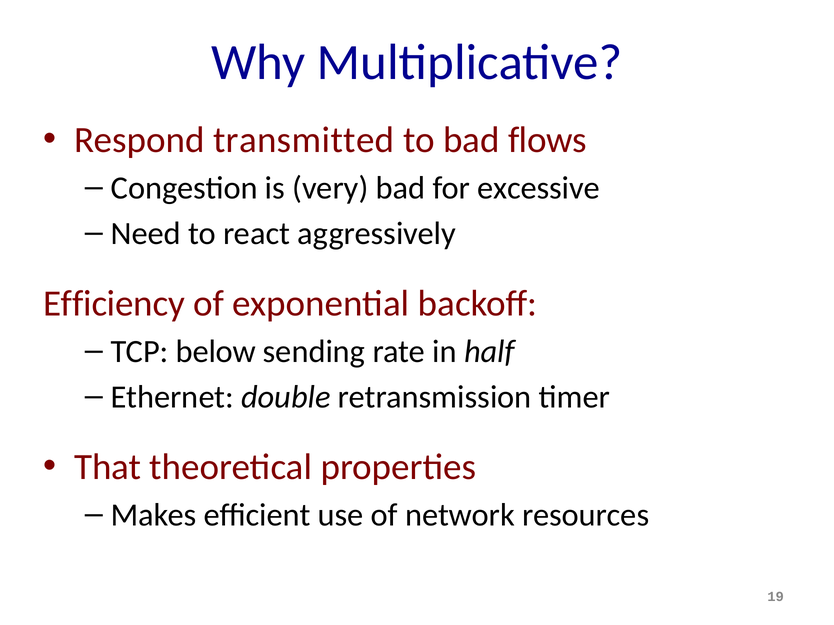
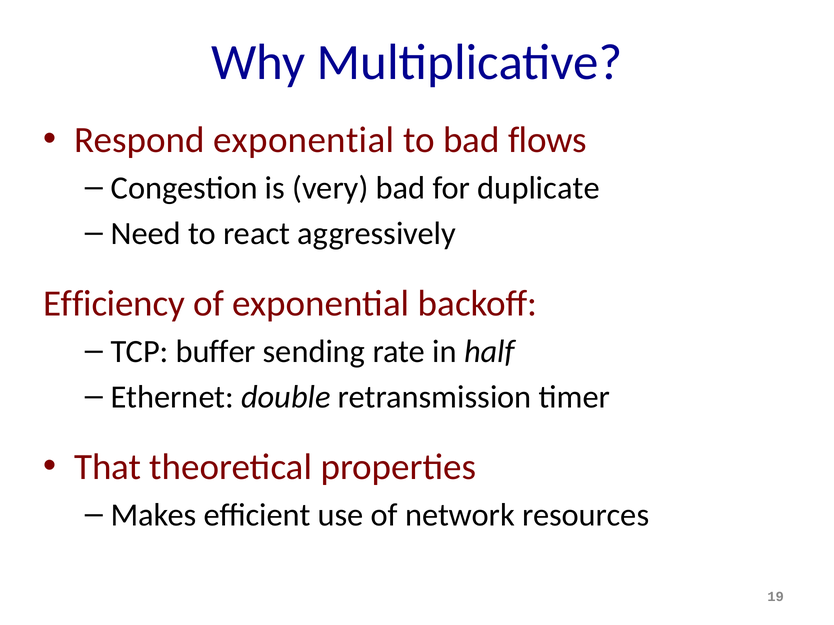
Respond transmitted: transmitted -> exponential
excessive: excessive -> duplicate
below: below -> buffer
